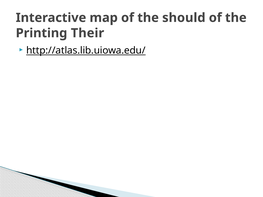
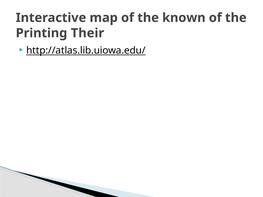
should: should -> known
